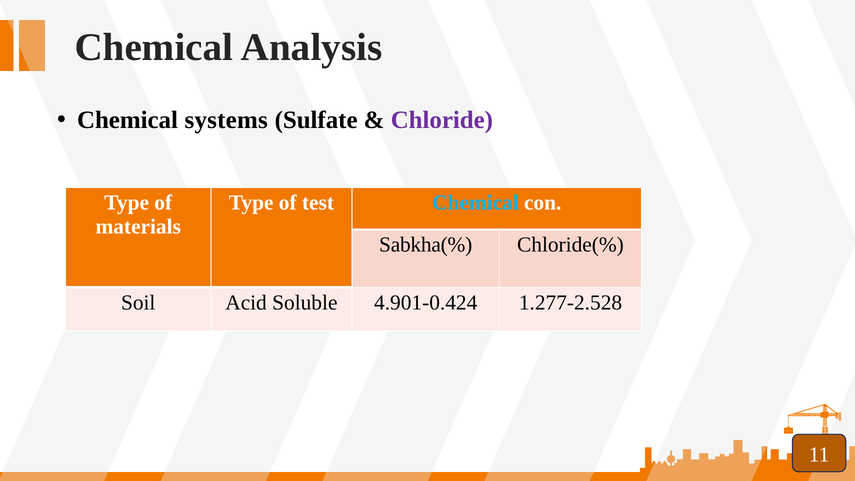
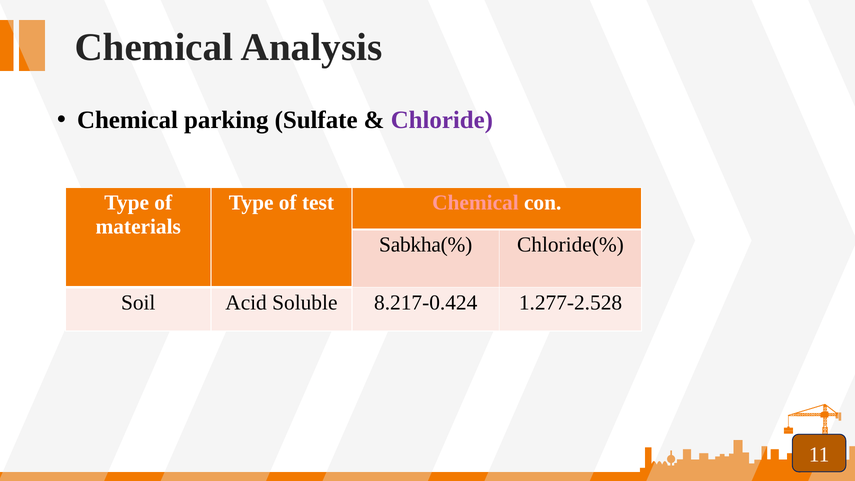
systems: systems -> parking
Chemical at (475, 203) colour: light blue -> pink
4.901-0.424: 4.901-0.424 -> 8.217-0.424
